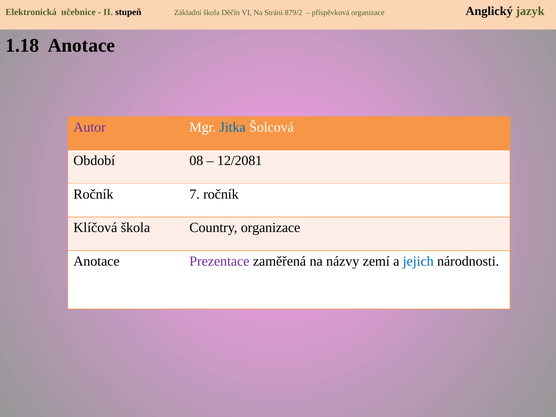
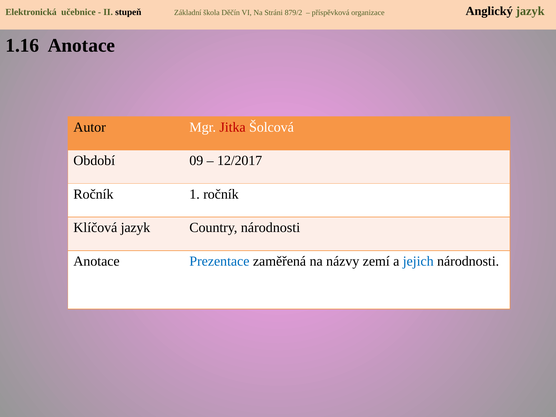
1.18: 1.18 -> 1.16
Autor colour: purple -> black
Jitka colour: blue -> red
08: 08 -> 09
12/2081: 12/2081 -> 12/2017
7: 7 -> 1
Klíčová škola: škola -> jazyk
Country organizace: organizace -> národnosti
Prezentace colour: purple -> blue
